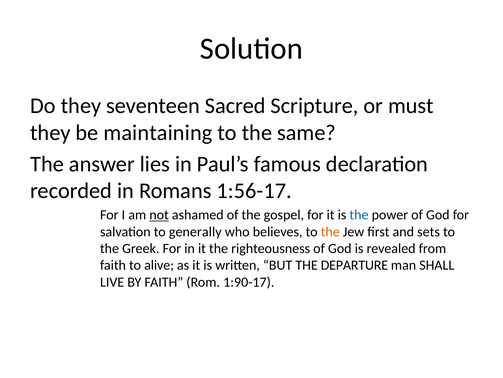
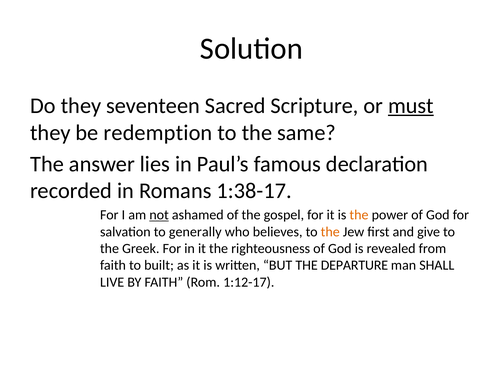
must underline: none -> present
maintaining: maintaining -> redemption
1:56-17: 1:56-17 -> 1:38-17
the at (359, 215) colour: blue -> orange
sets: sets -> give
alive: alive -> built
1:90-17: 1:90-17 -> 1:12-17
